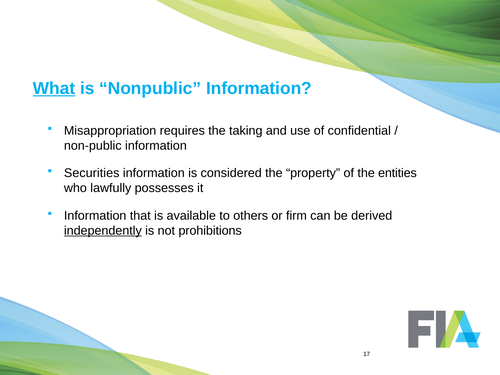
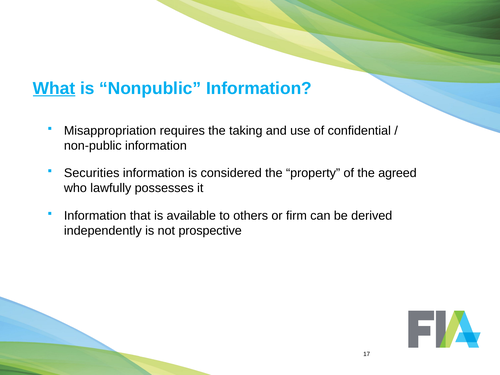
entities: entities -> agreed
independently underline: present -> none
prohibitions: prohibitions -> prospective
